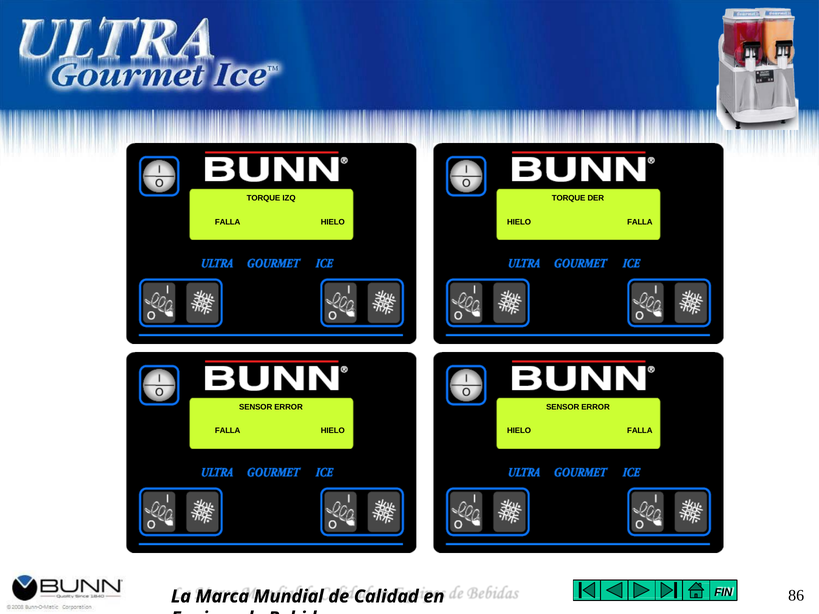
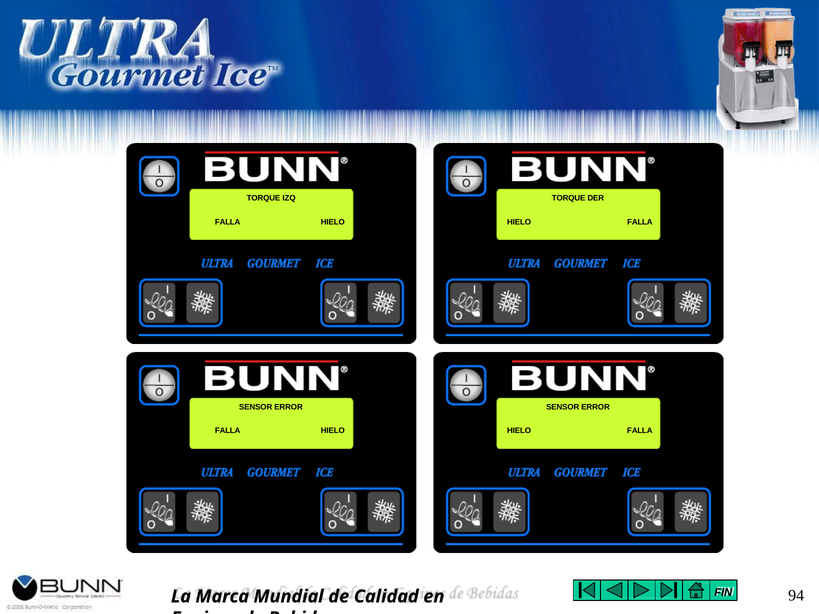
86: 86 -> 94
